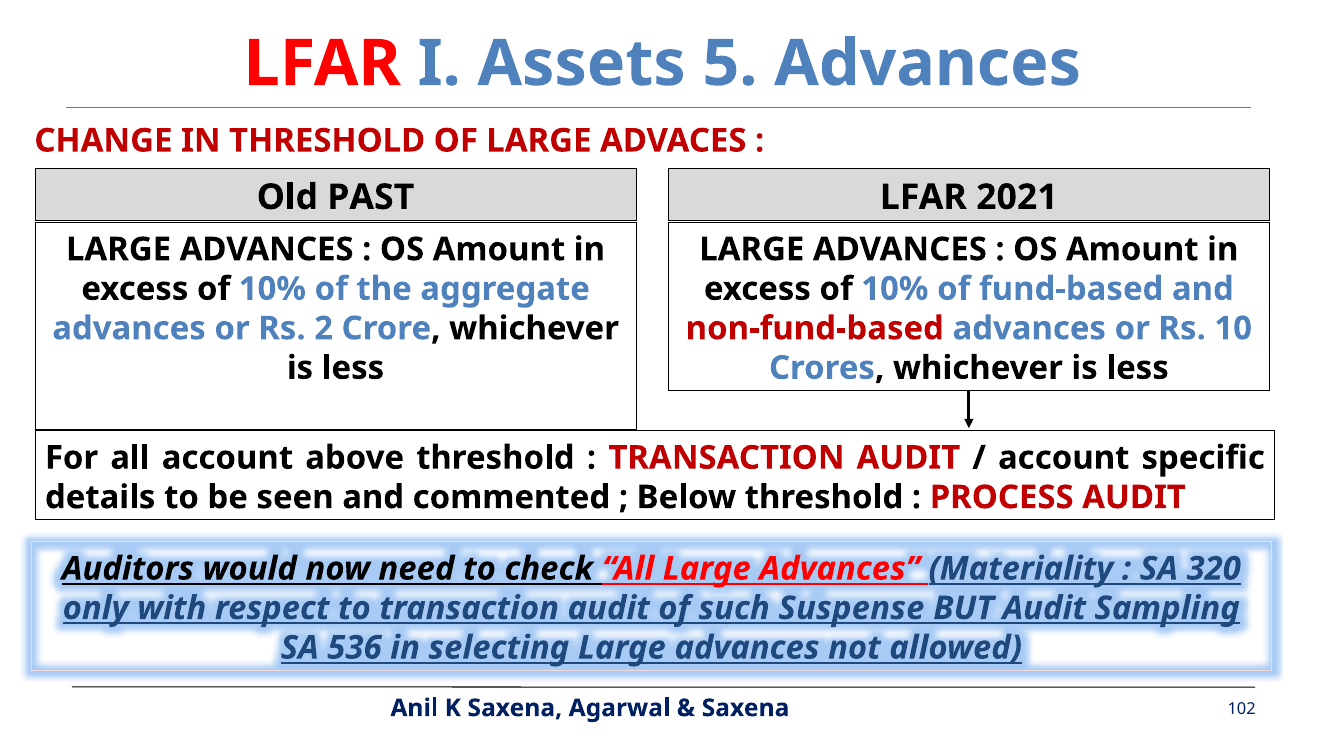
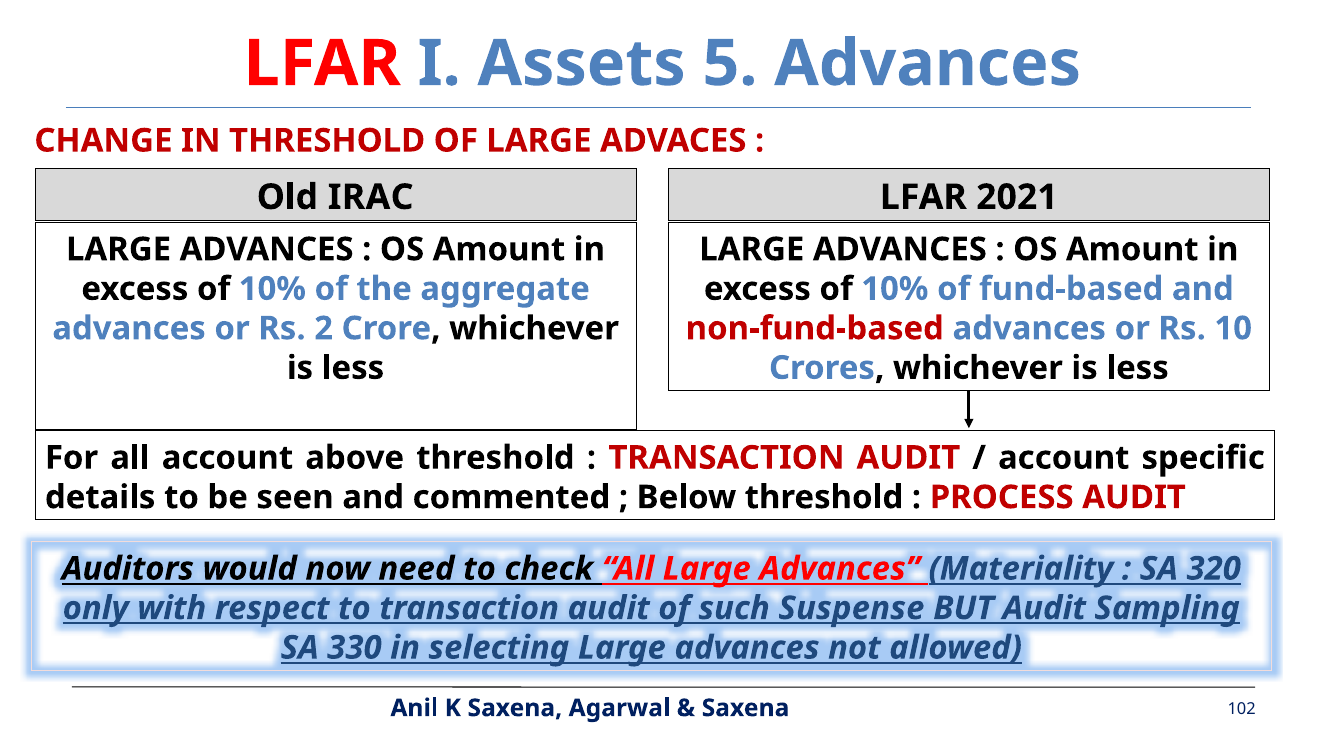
PAST: PAST -> IRAC
536: 536 -> 330
